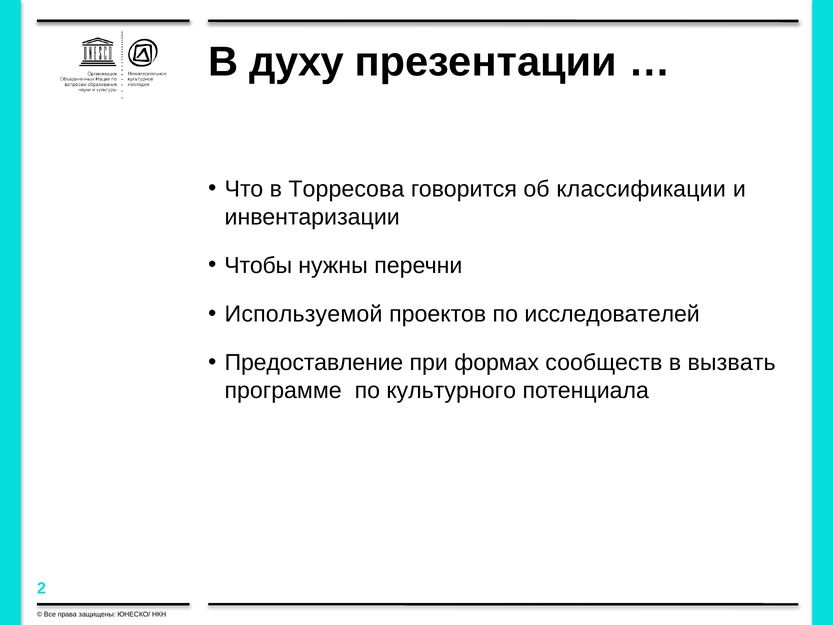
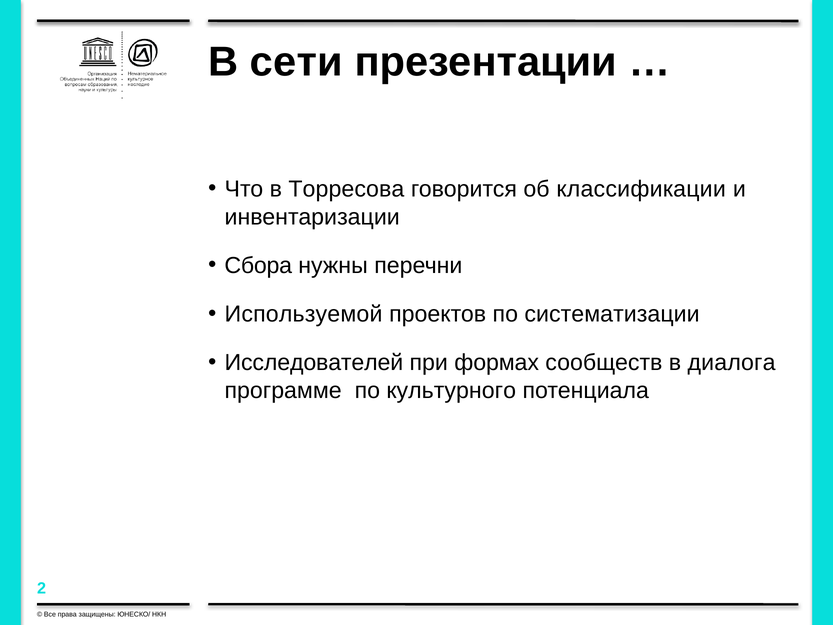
духу: духу -> сети
Чтобы: Чтобы -> Сбора
исследователей: исследователей -> систематизации
Предоставление: Предоставление -> Исследователей
вызвать: вызвать -> диалога
